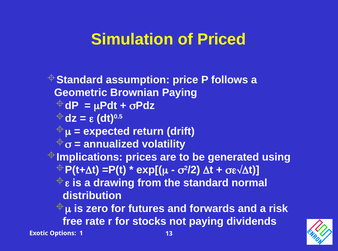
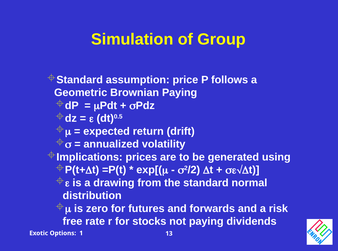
Priced: Priced -> Group
